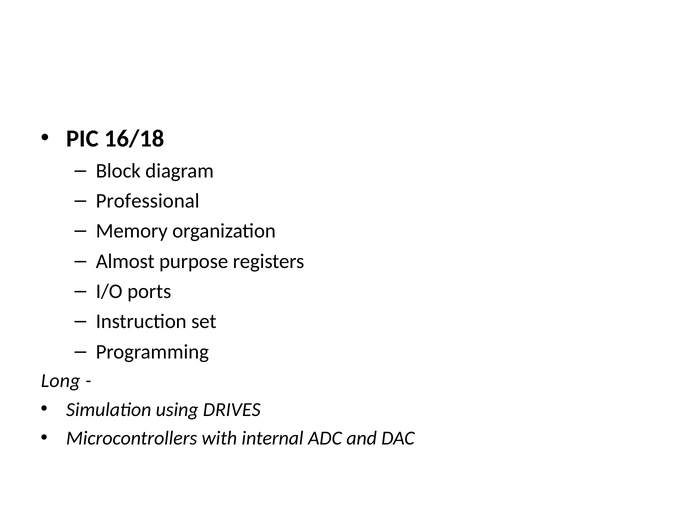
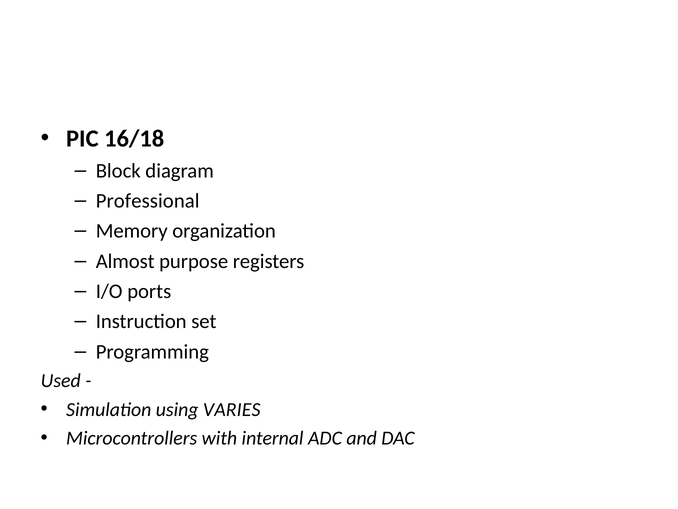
Long: Long -> Used
DRIVES: DRIVES -> VARIES
